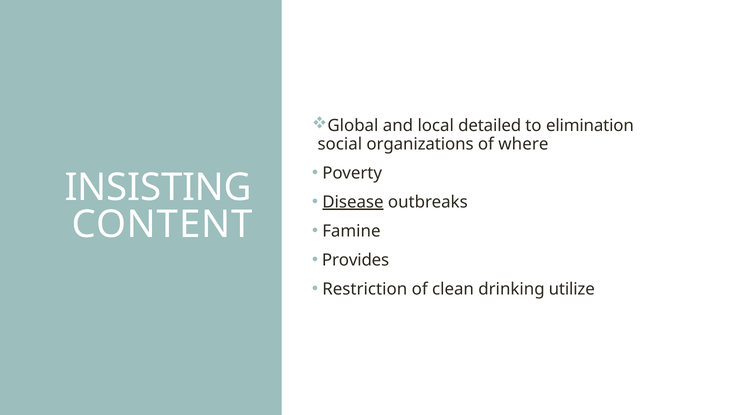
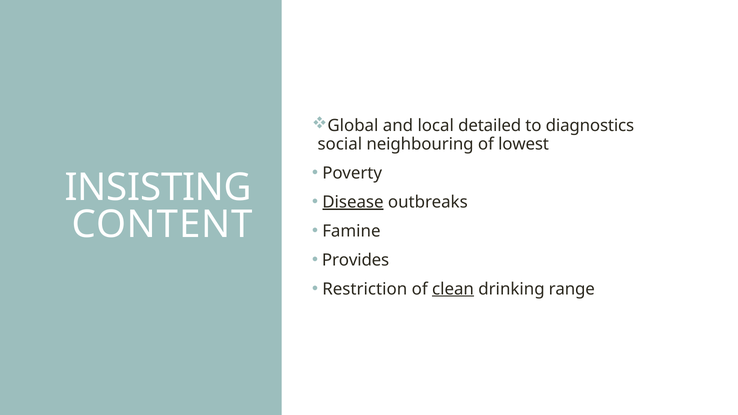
elimination: elimination -> diagnostics
organizations: organizations -> neighbouring
where: where -> lowest
clean underline: none -> present
utilize: utilize -> range
